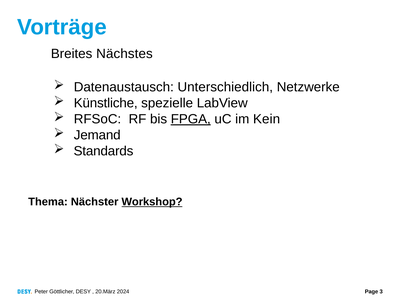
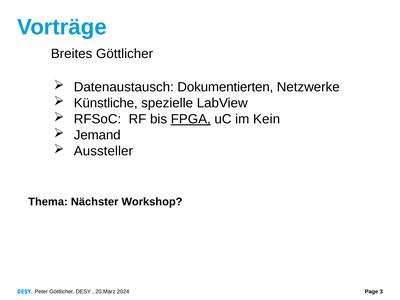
Breites Nächstes: Nächstes -> Göttlicher
Unterschiedlich: Unterschiedlich -> Dokumentierten
Standards: Standards -> Aussteller
Workshop underline: present -> none
